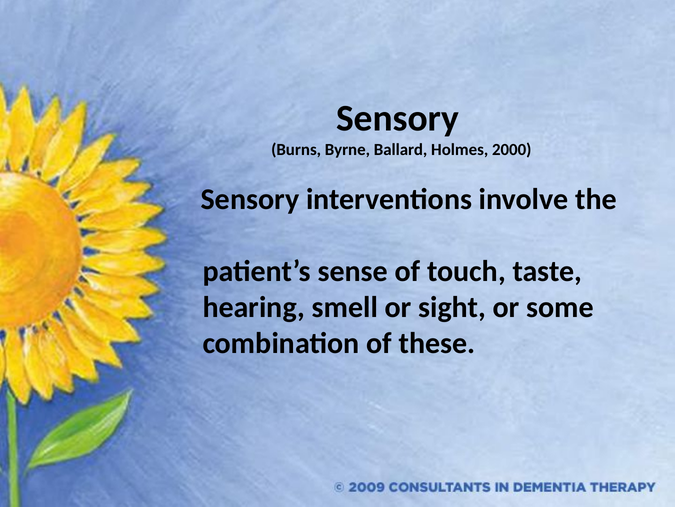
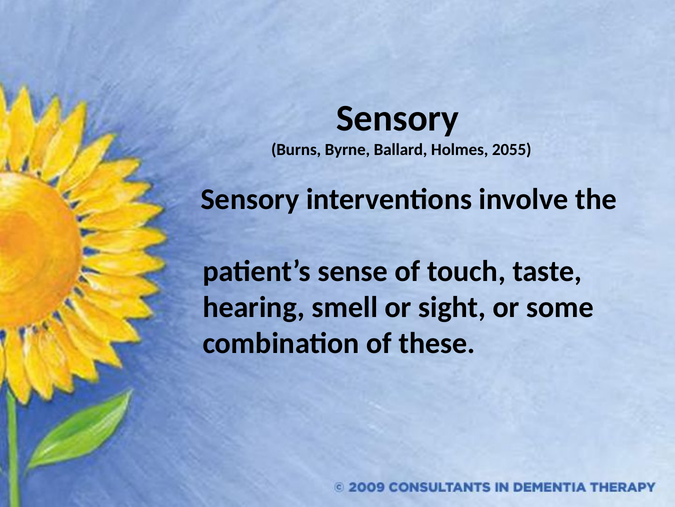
2000: 2000 -> 2055
